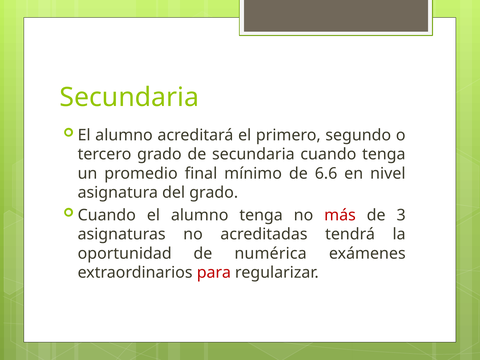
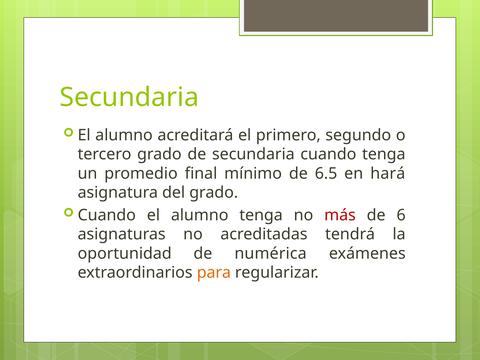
6.6: 6.6 -> 6.5
nivel: nivel -> hará
3: 3 -> 6
para colour: red -> orange
